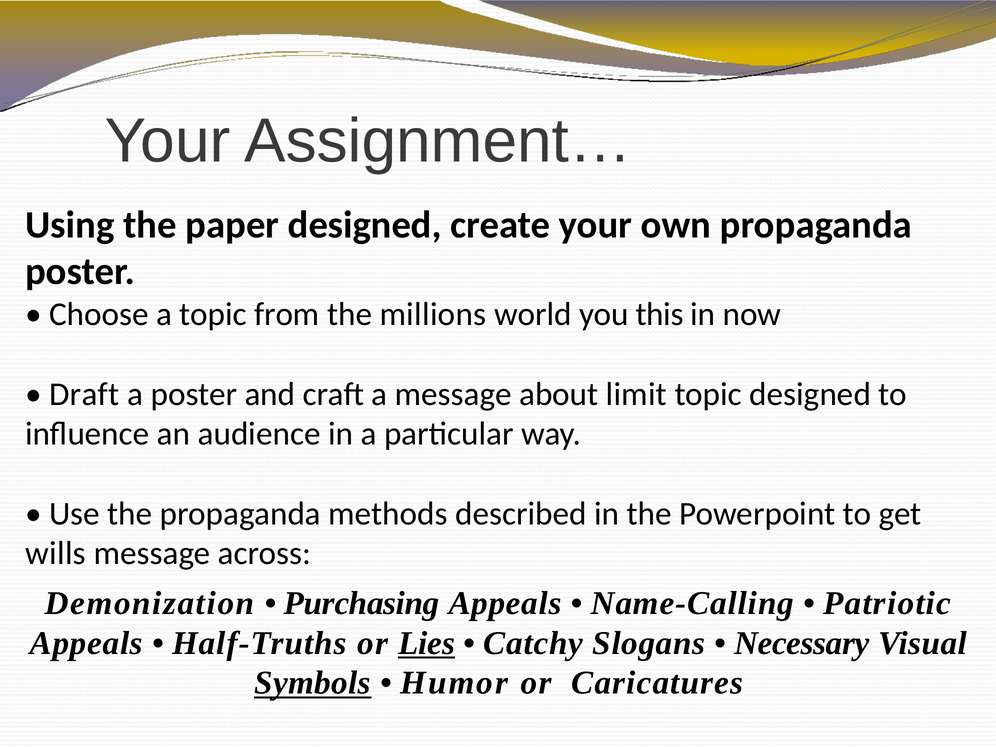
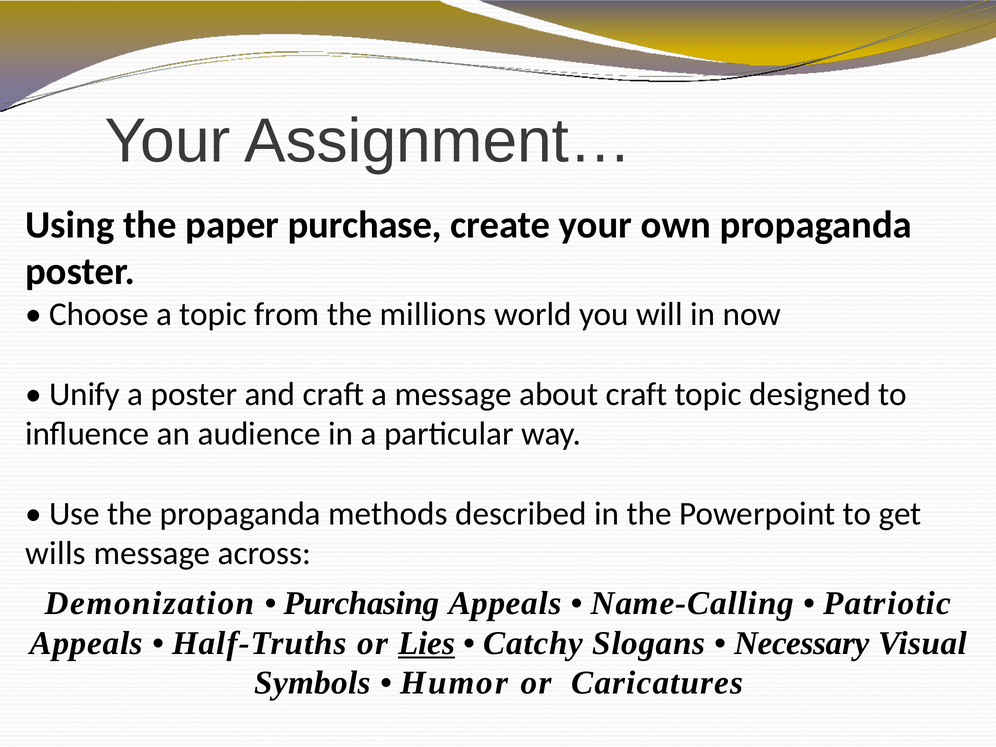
paper designed: designed -> purchase
this: this -> will
Draft: Draft -> Unify
about limit: limit -> craft
Symbols underline: present -> none
